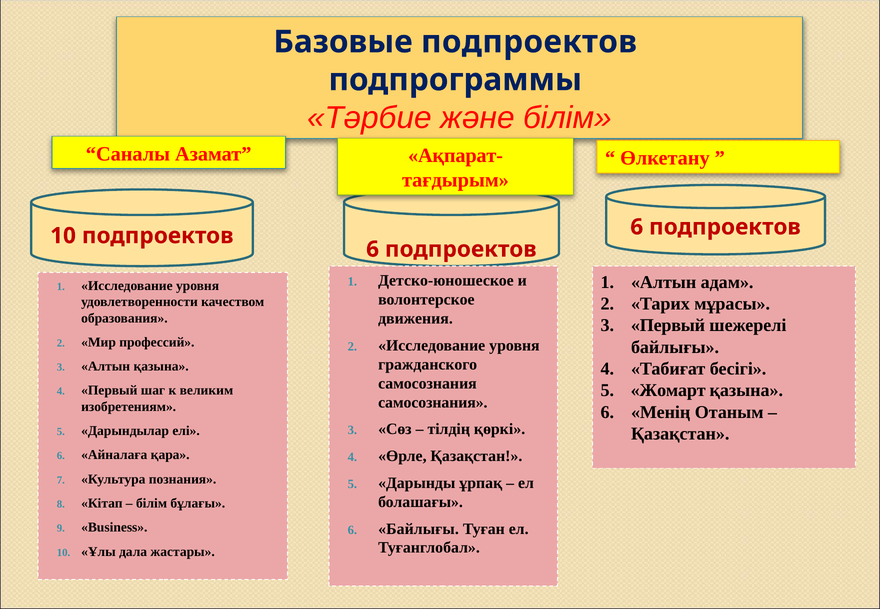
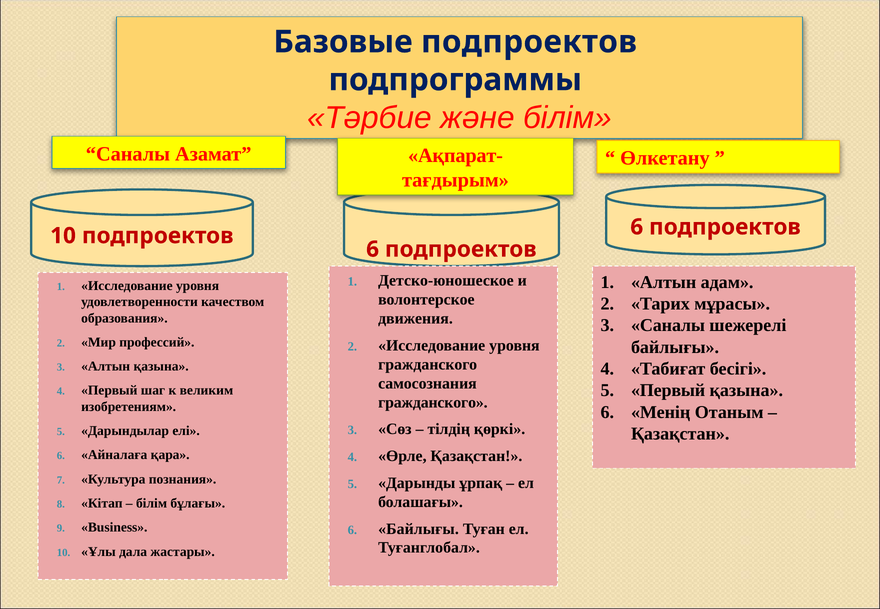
Первый at (668, 326): Первый -> Саналы
Жомарт at (668, 391): Жомарт -> Первый
самосознания at (433, 403): самосознания -> гражданского
